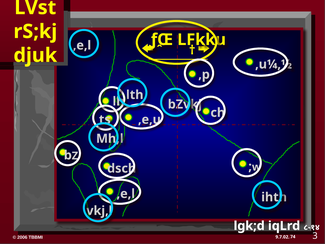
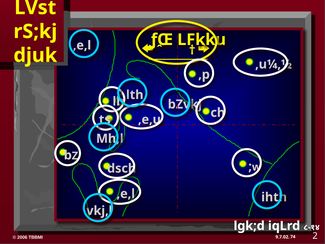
3: 3 -> 2
